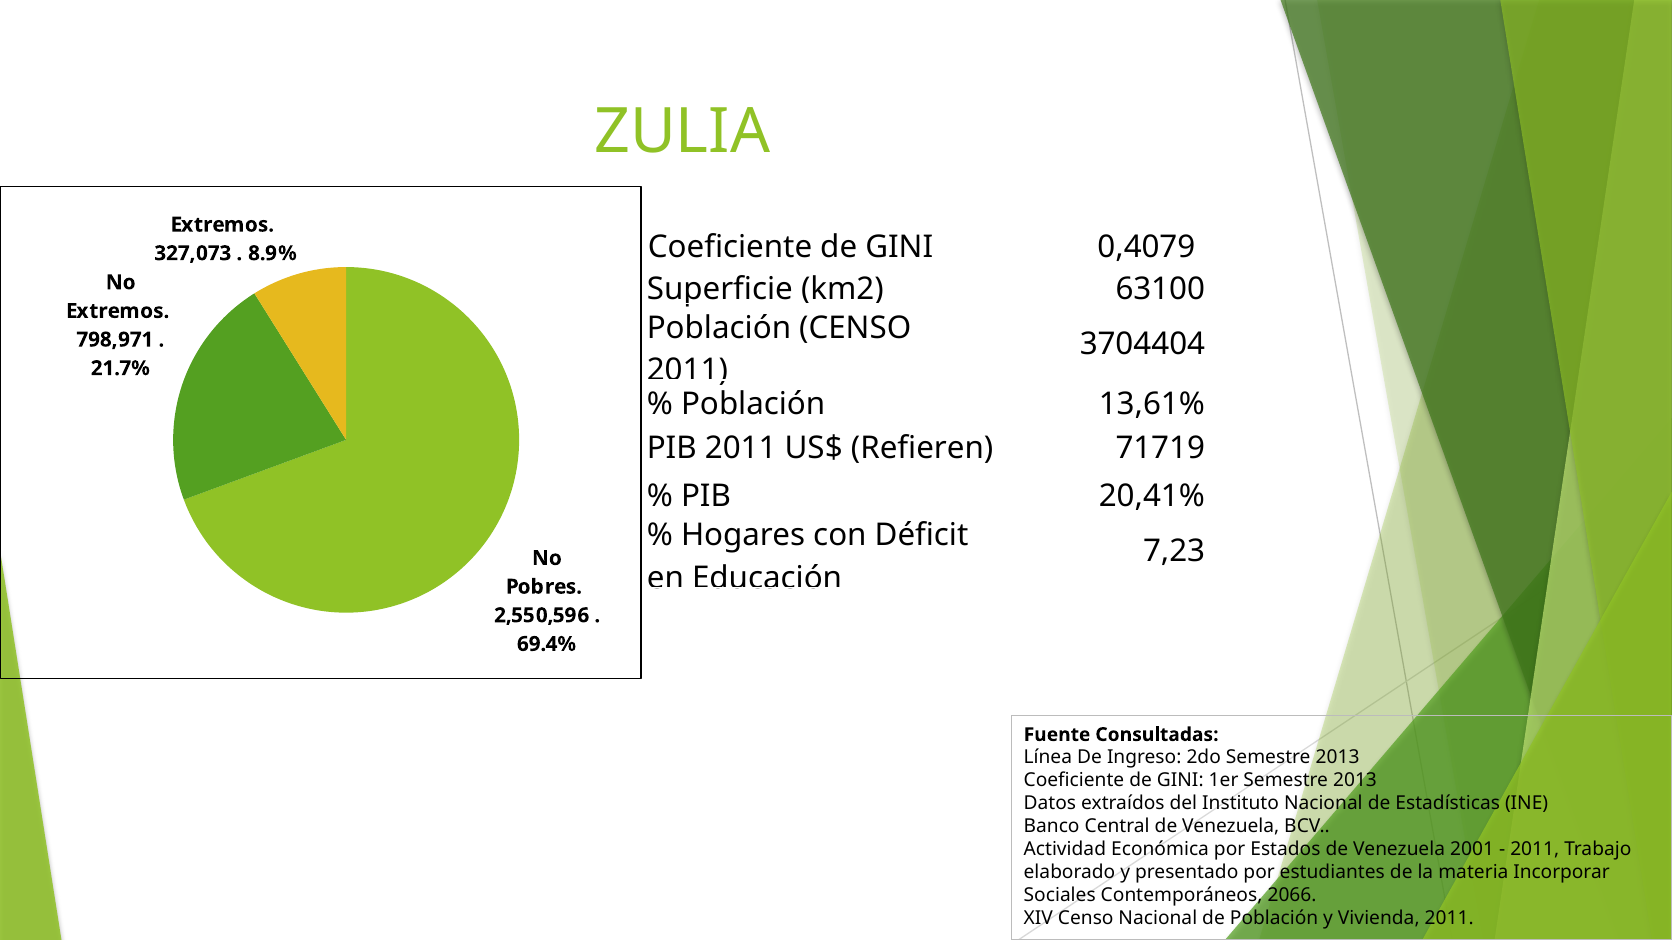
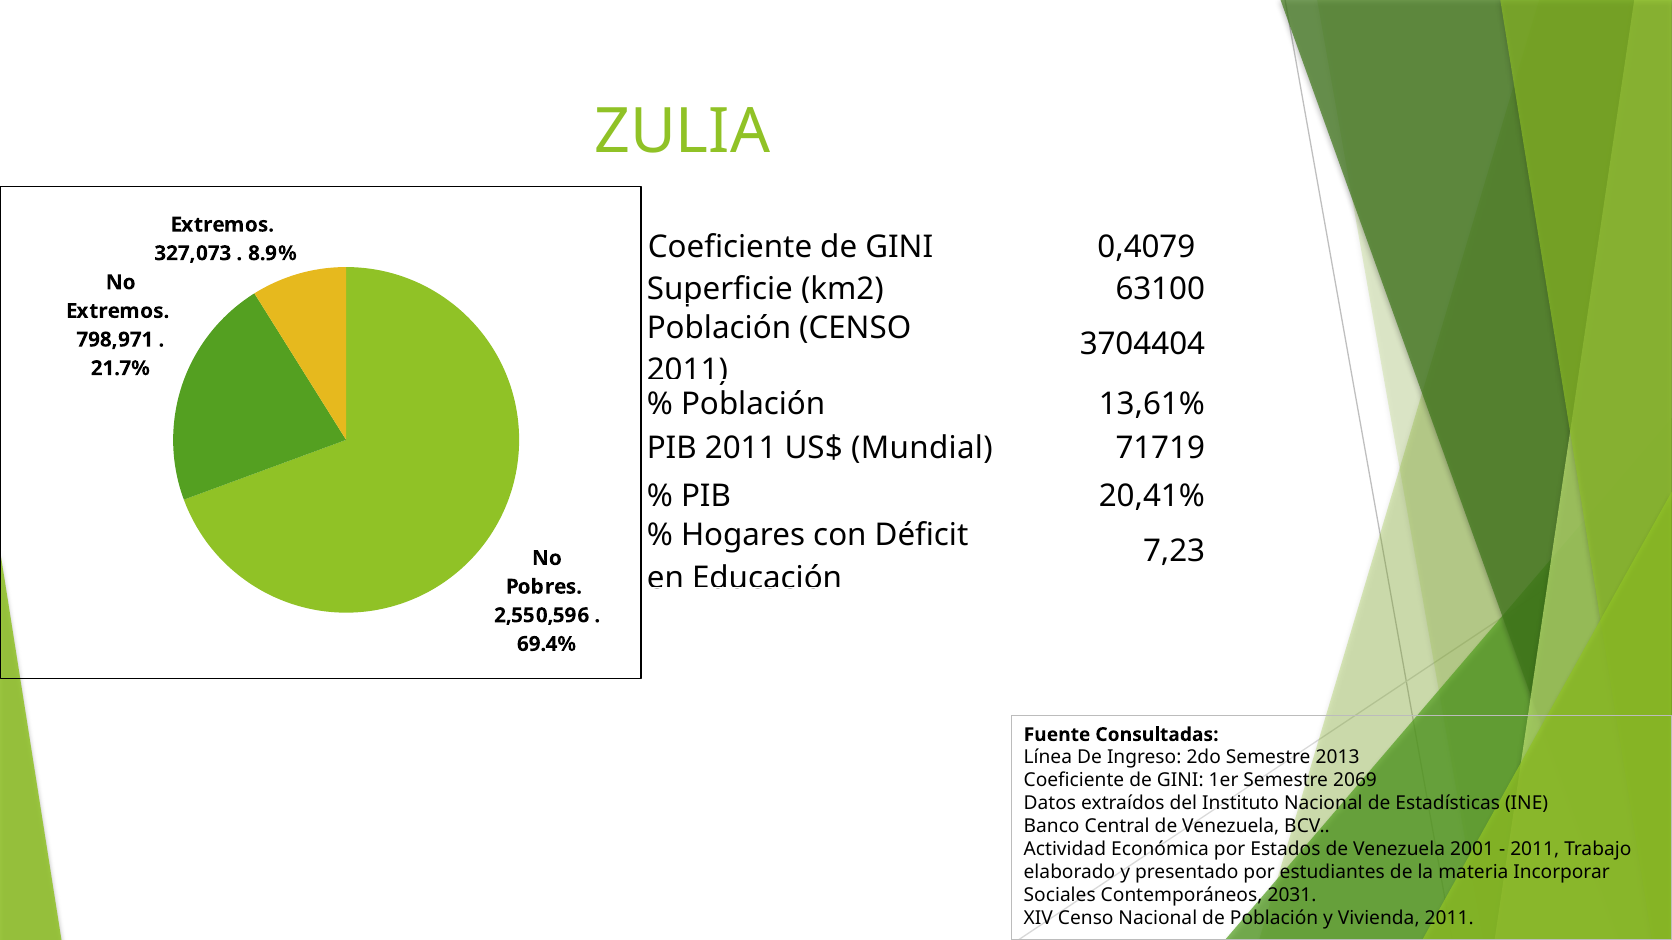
Refieren: Refieren -> Mundial
1er Semestre 2013: 2013 -> 2069
2066: 2066 -> 2031
